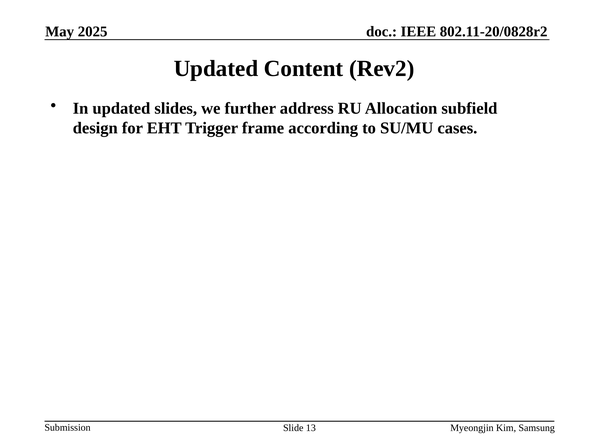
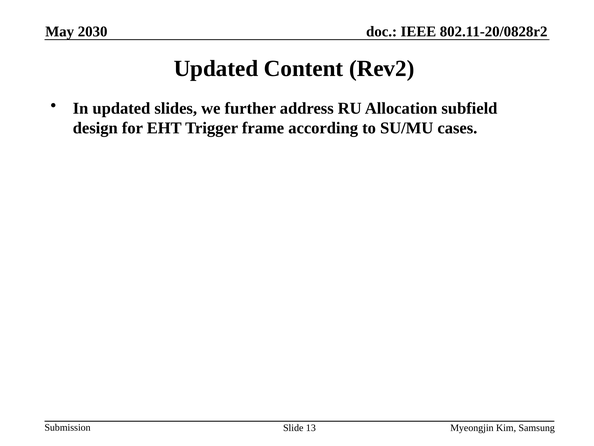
2025: 2025 -> 2030
